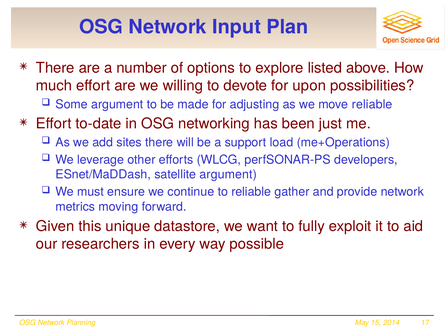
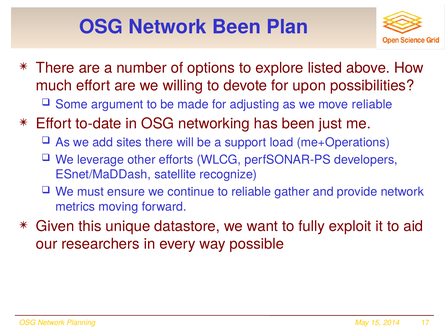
Network Input: Input -> Been
satellite argument: argument -> recognize
